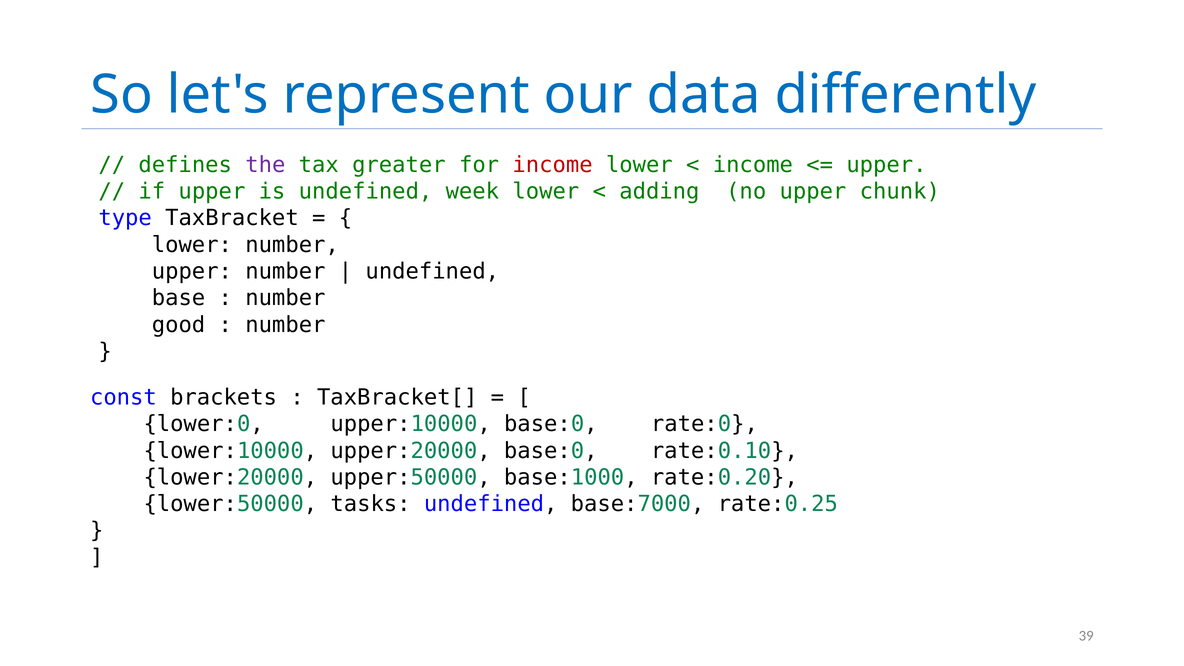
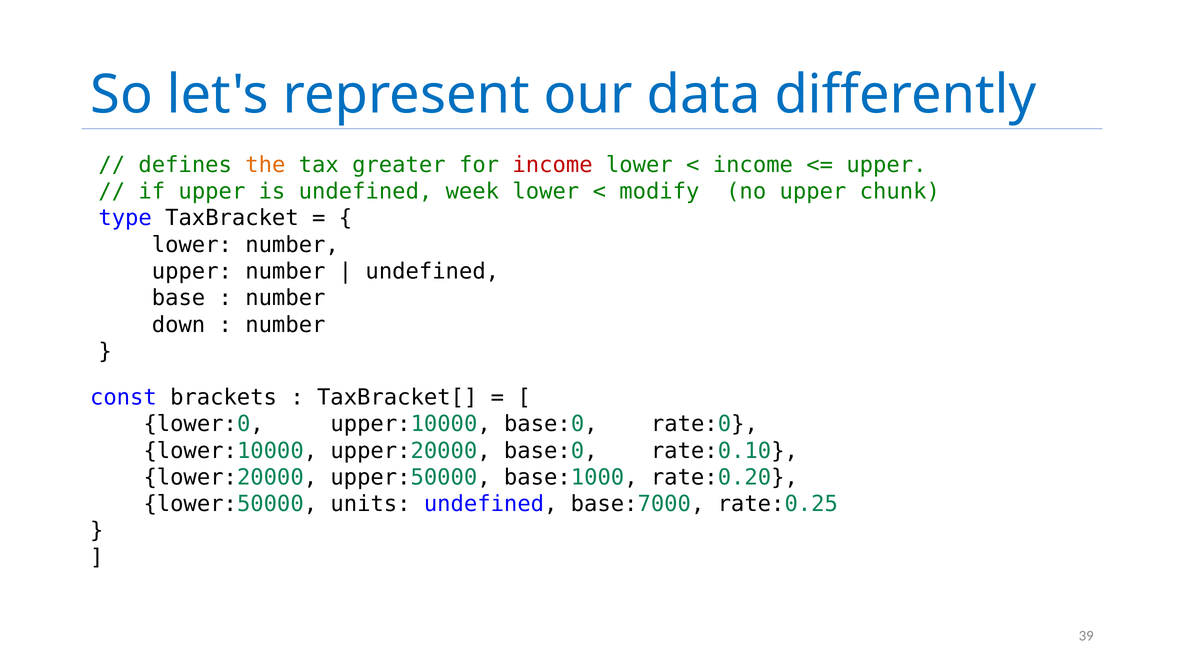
the colour: purple -> orange
adding: adding -> modify
good: good -> down
tasks: tasks -> units
